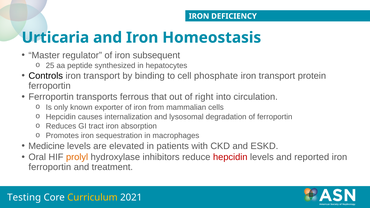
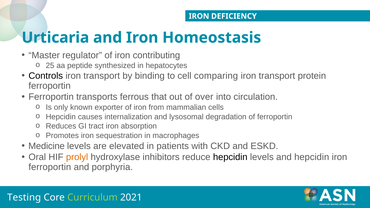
subsequent: subsequent -> contributing
phosphate: phosphate -> comparing
right: right -> over
hepcidin at (230, 157) colour: red -> black
and reported: reported -> hepcidin
treatment: treatment -> porphyria
Curriculum colour: yellow -> light green
